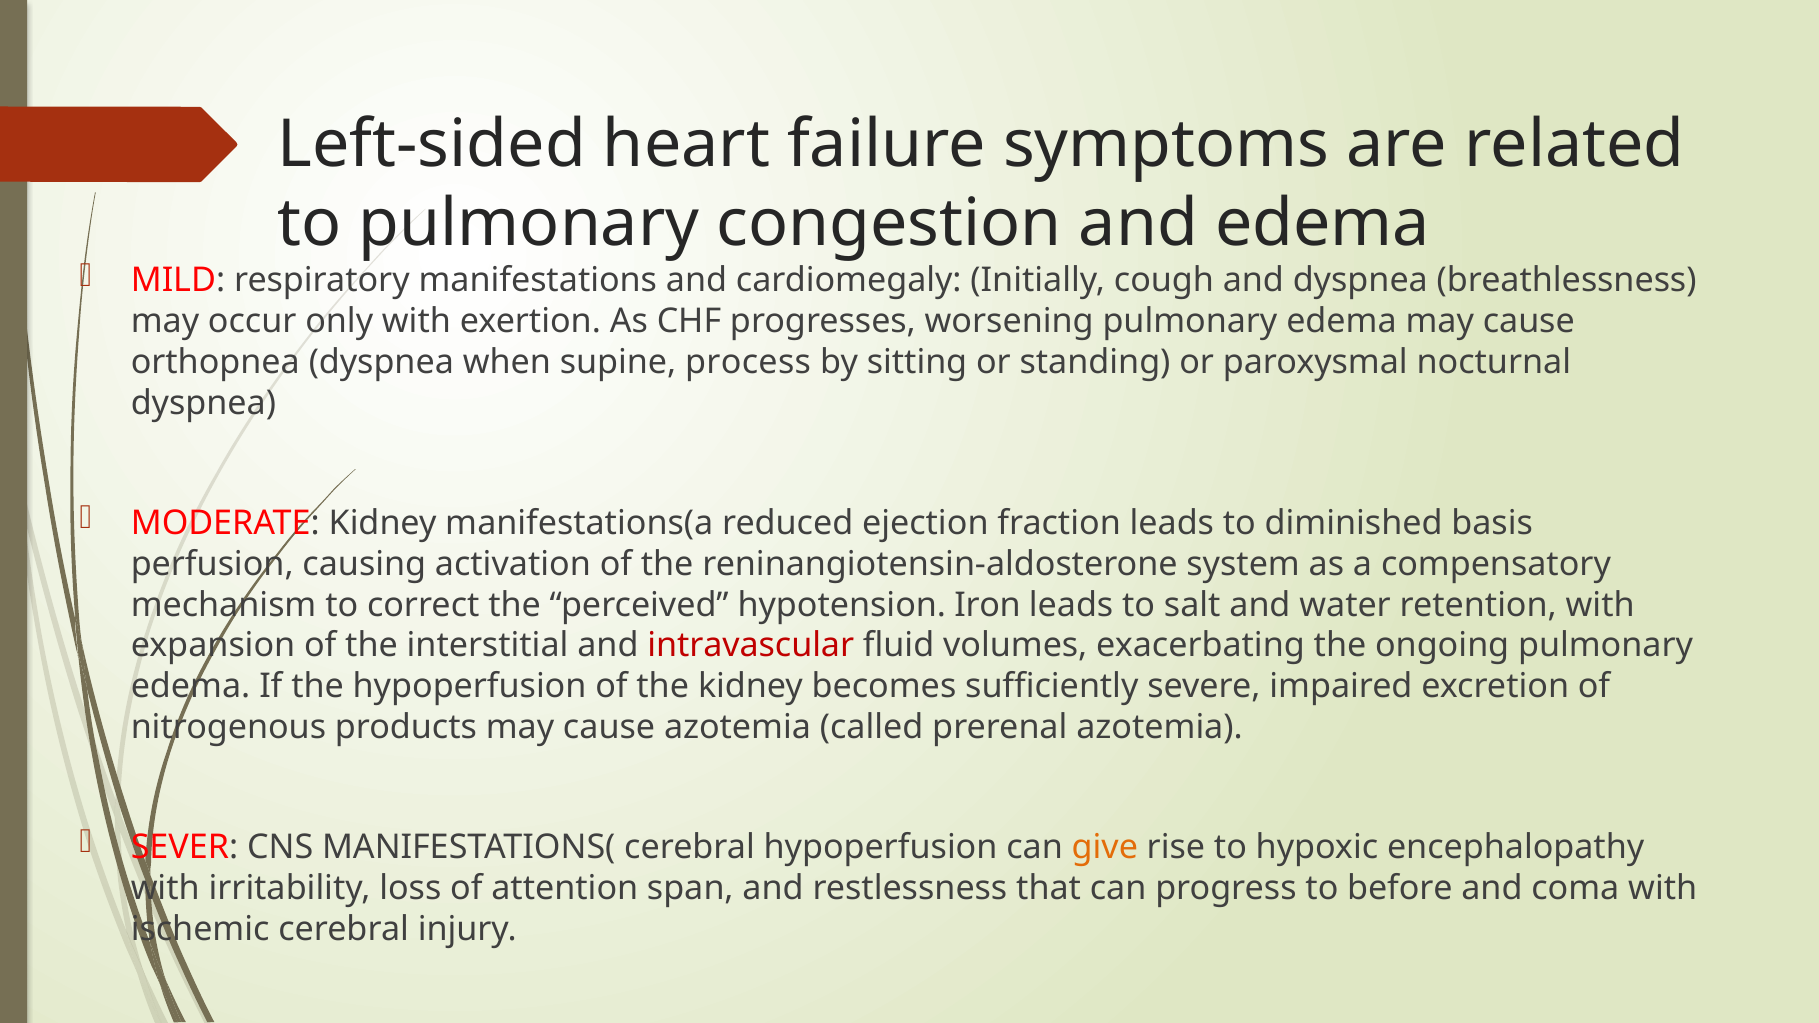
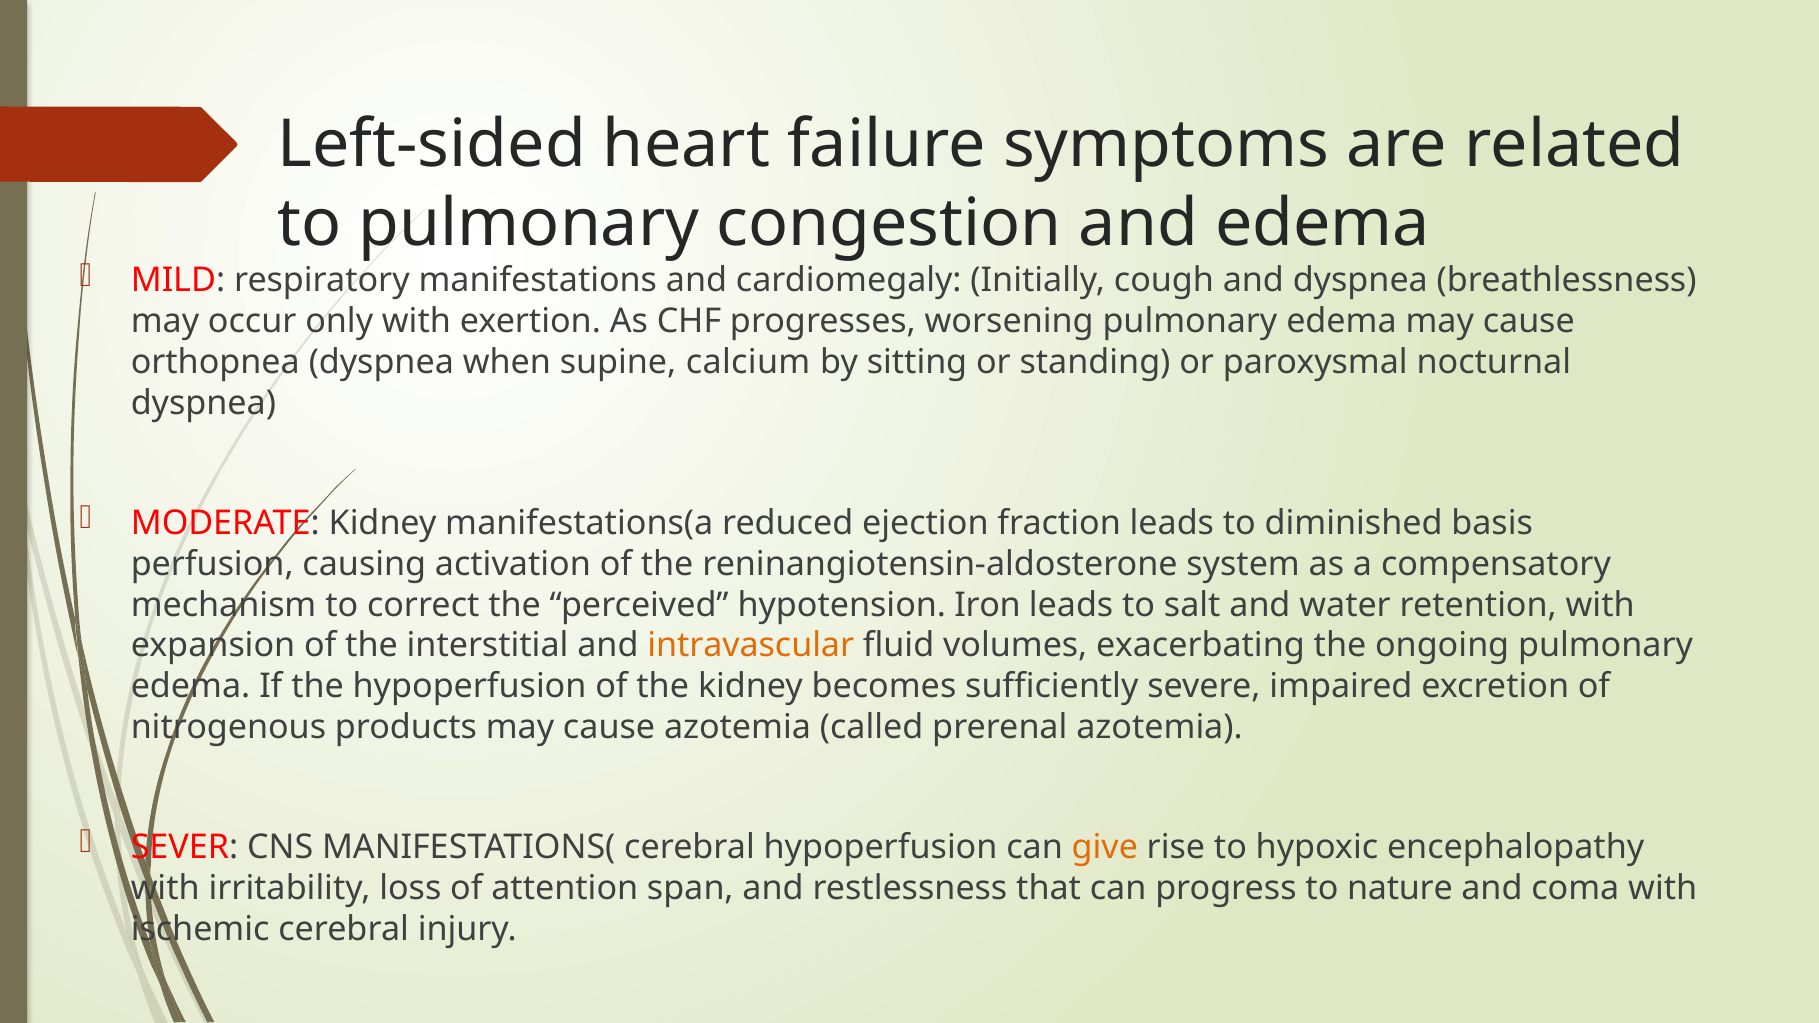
process: process -> calcium
intravascular colour: red -> orange
before: before -> nature
